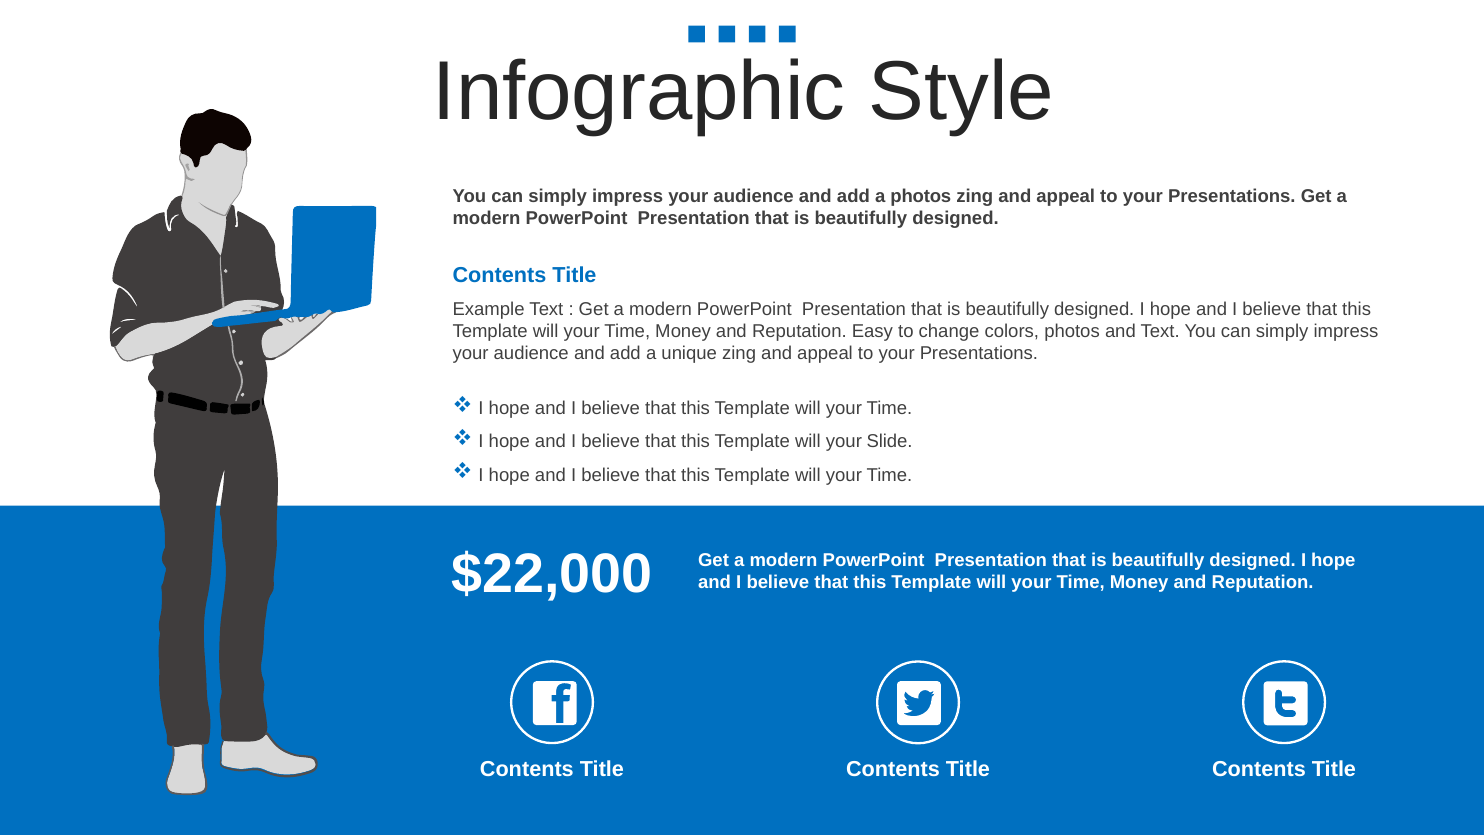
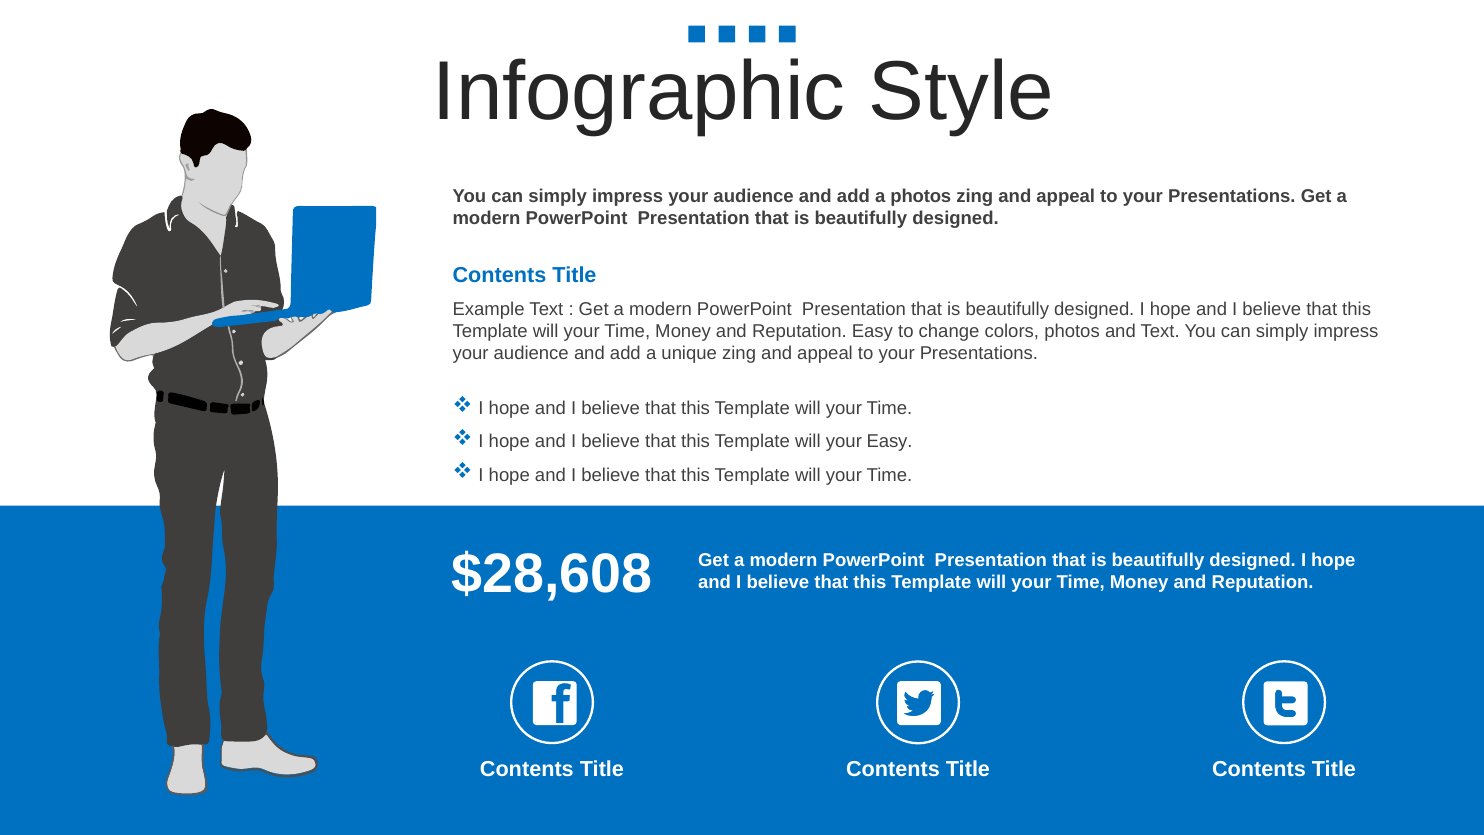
your Slide: Slide -> Easy
$22,000: $22,000 -> $28,608
